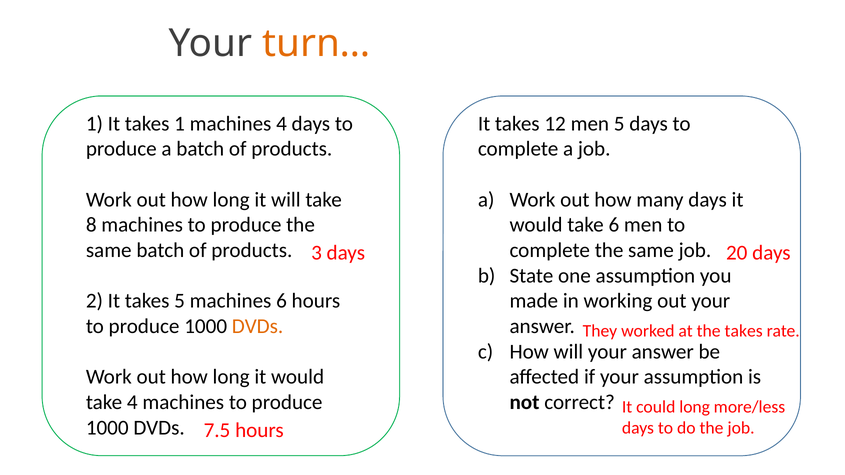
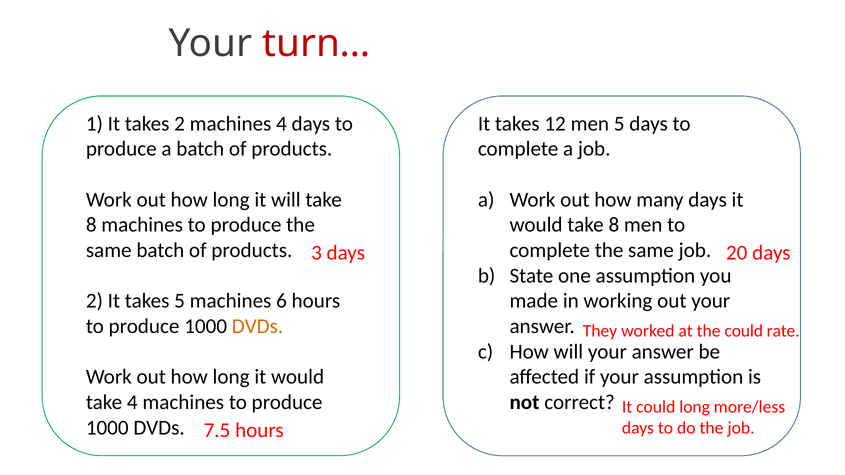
turn… colour: orange -> red
takes 1: 1 -> 2
would take 6: 6 -> 8
the takes: takes -> could
